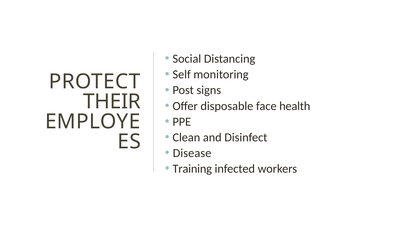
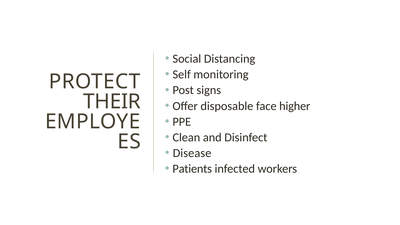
health: health -> higher
Training: Training -> Patients
